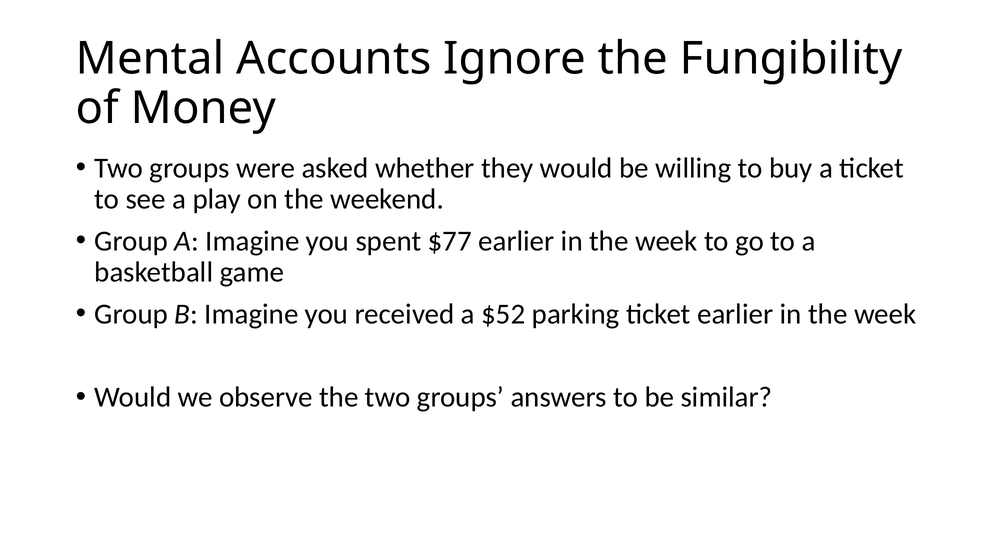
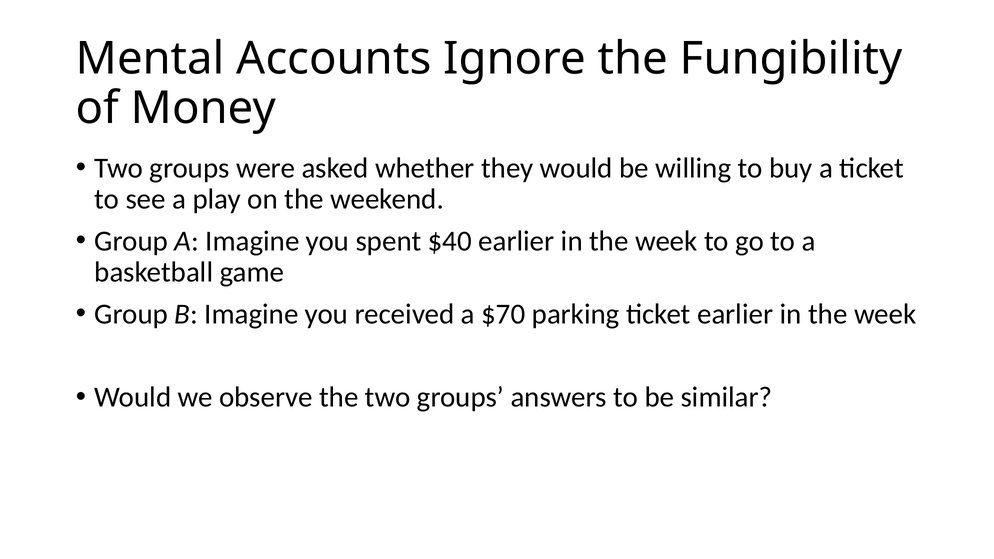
$77: $77 -> $40
$52: $52 -> $70
